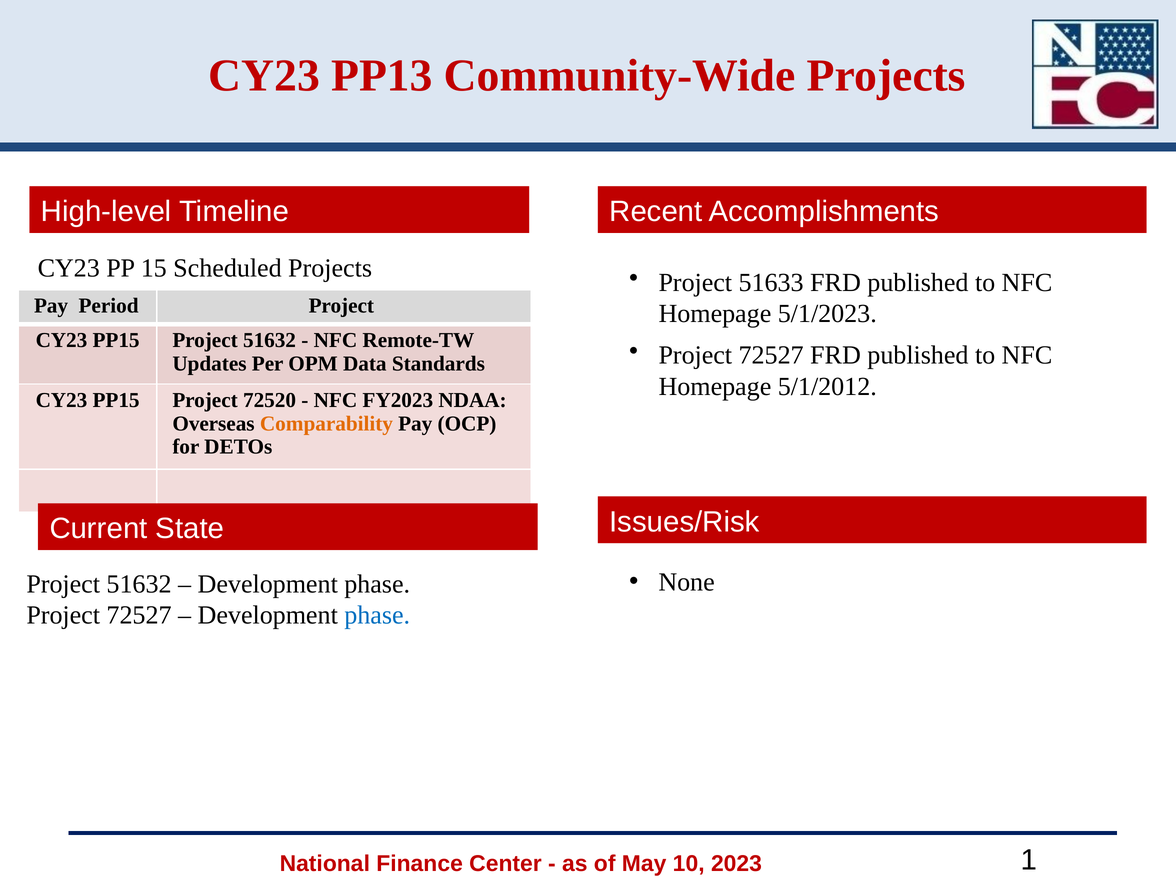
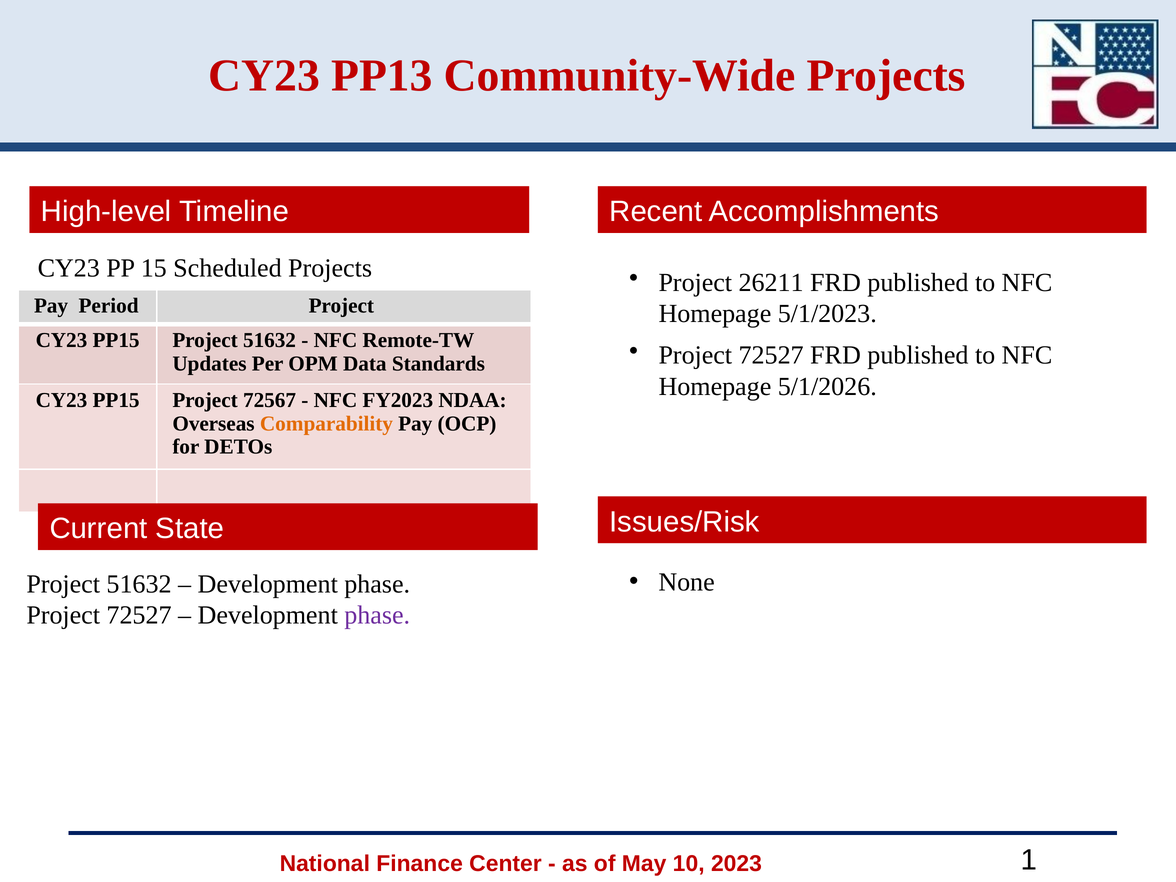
51633: 51633 -> 26211
5/1/2012: 5/1/2012 -> 5/1/2026
72520: 72520 -> 72567
phase at (377, 615) colour: blue -> purple
